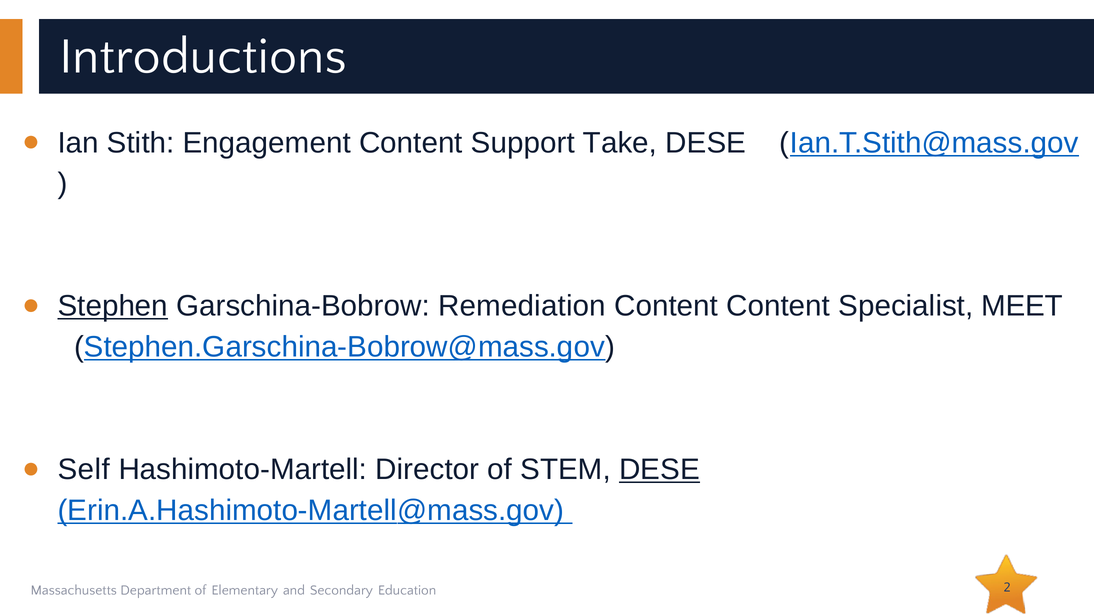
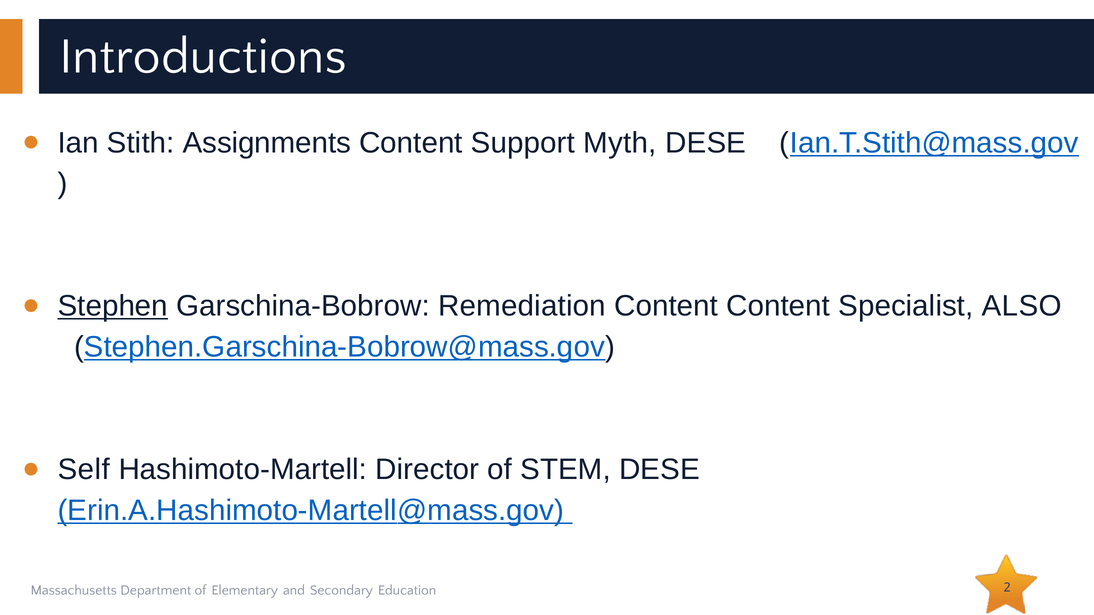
Engagement: Engagement -> Assignments
Take: Take -> Myth
MEET: MEET -> ALSO
DESE at (659, 470) underline: present -> none
